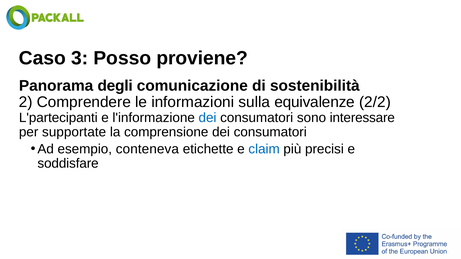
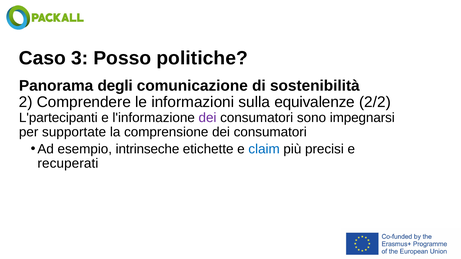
proviene: proviene -> politiche
dei at (208, 118) colour: blue -> purple
interessare: interessare -> impegnarsi
conteneva: conteneva -> intrinseche
soddisfare: soddisfare -> recuperati
